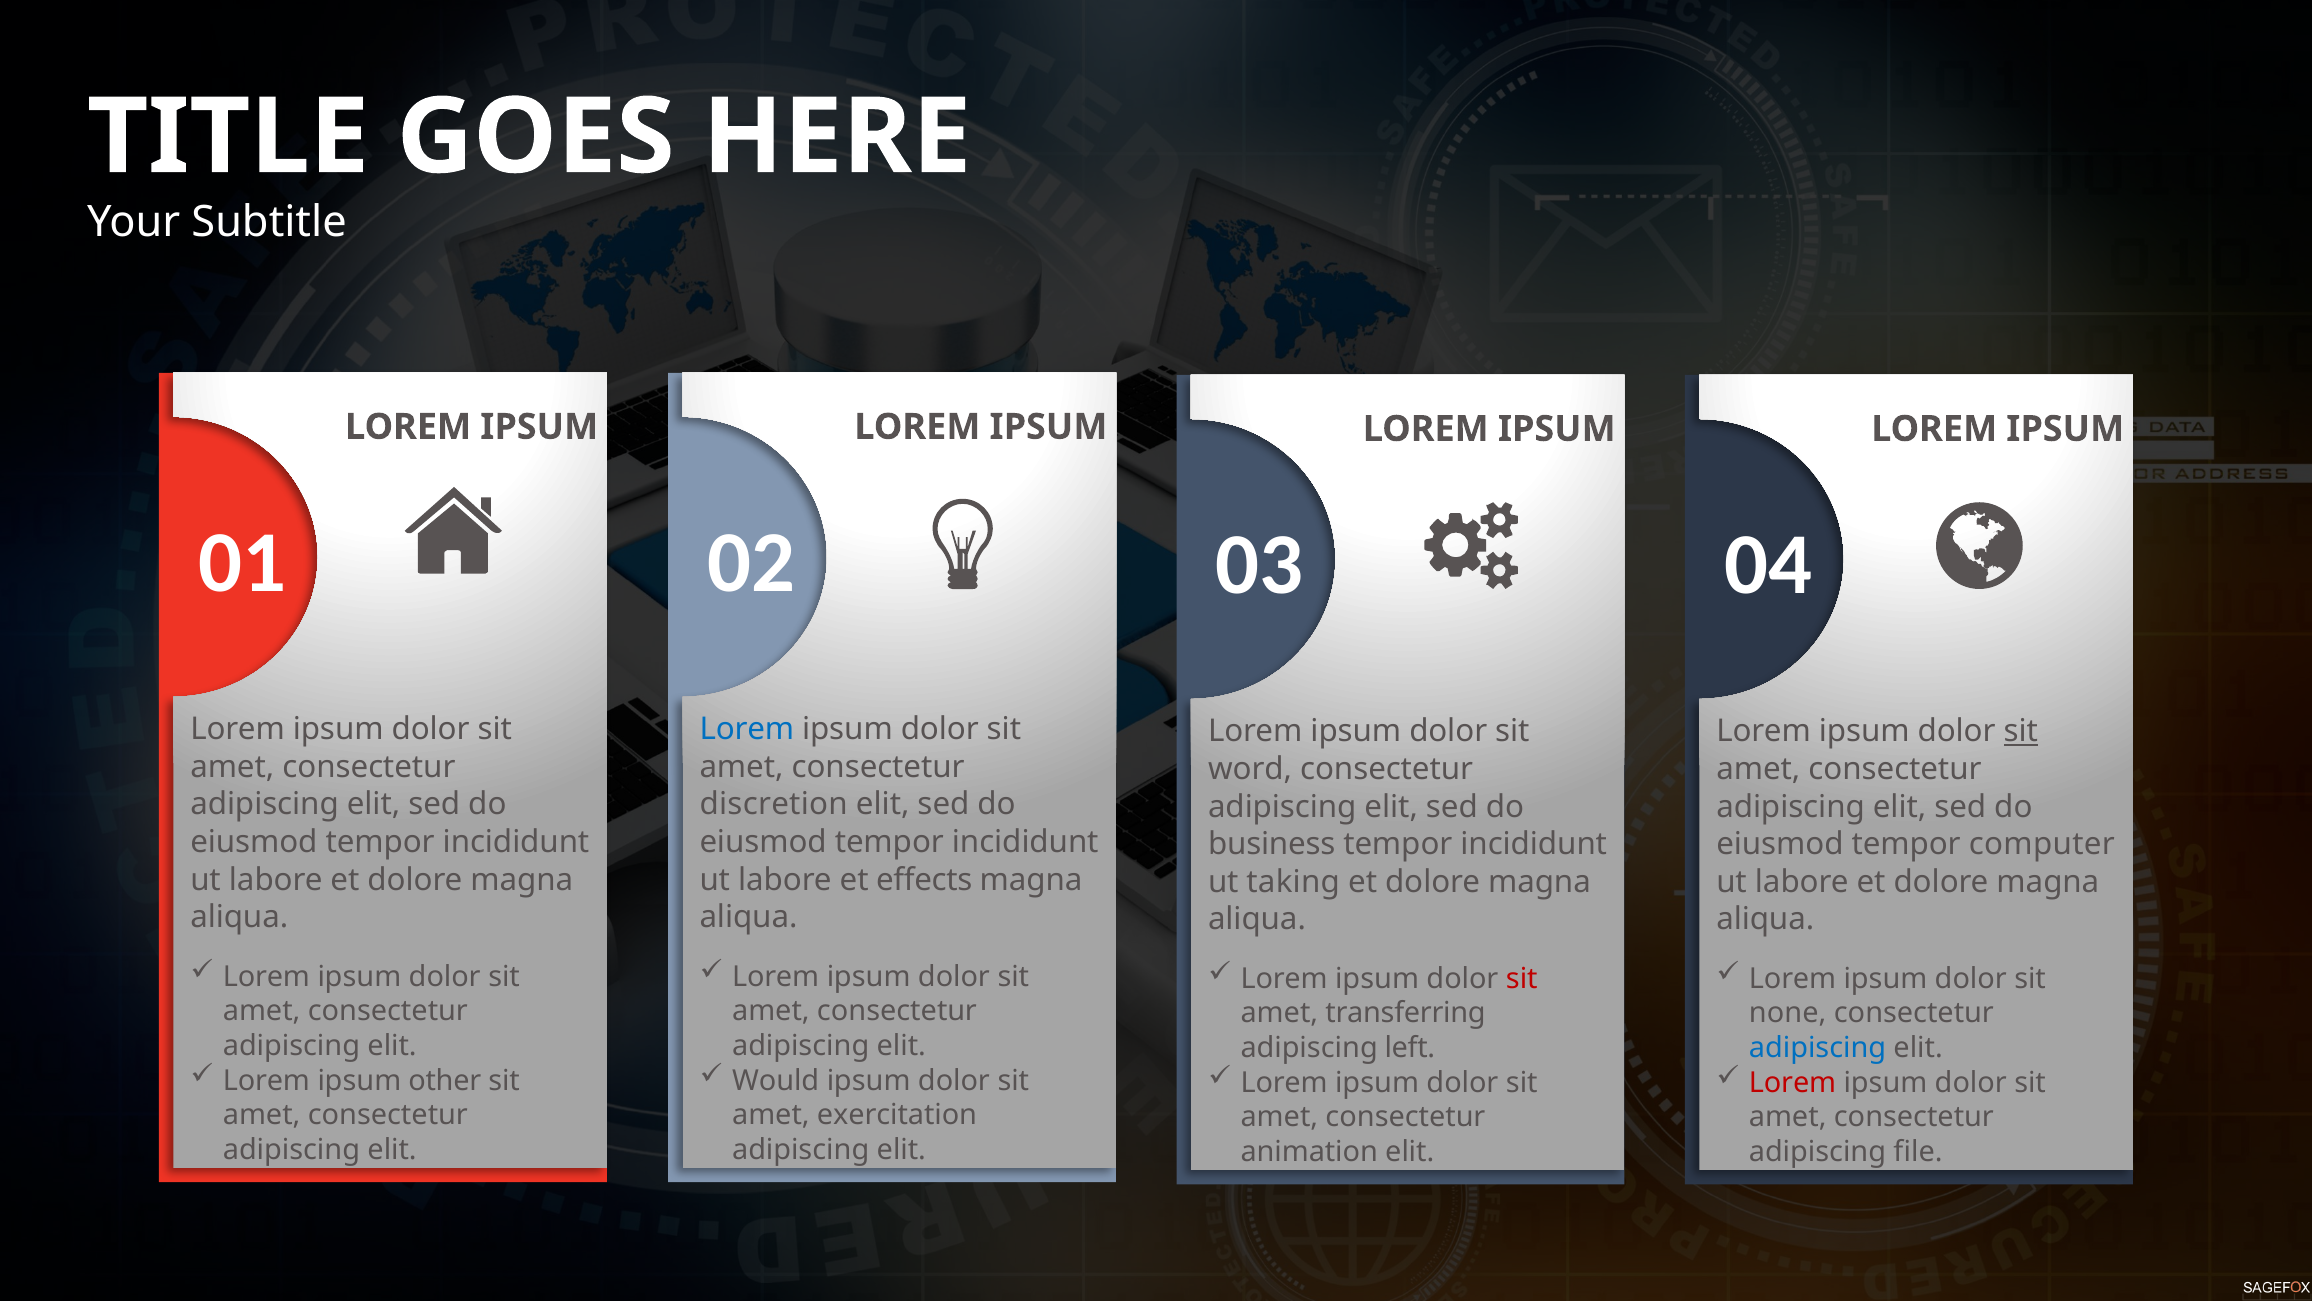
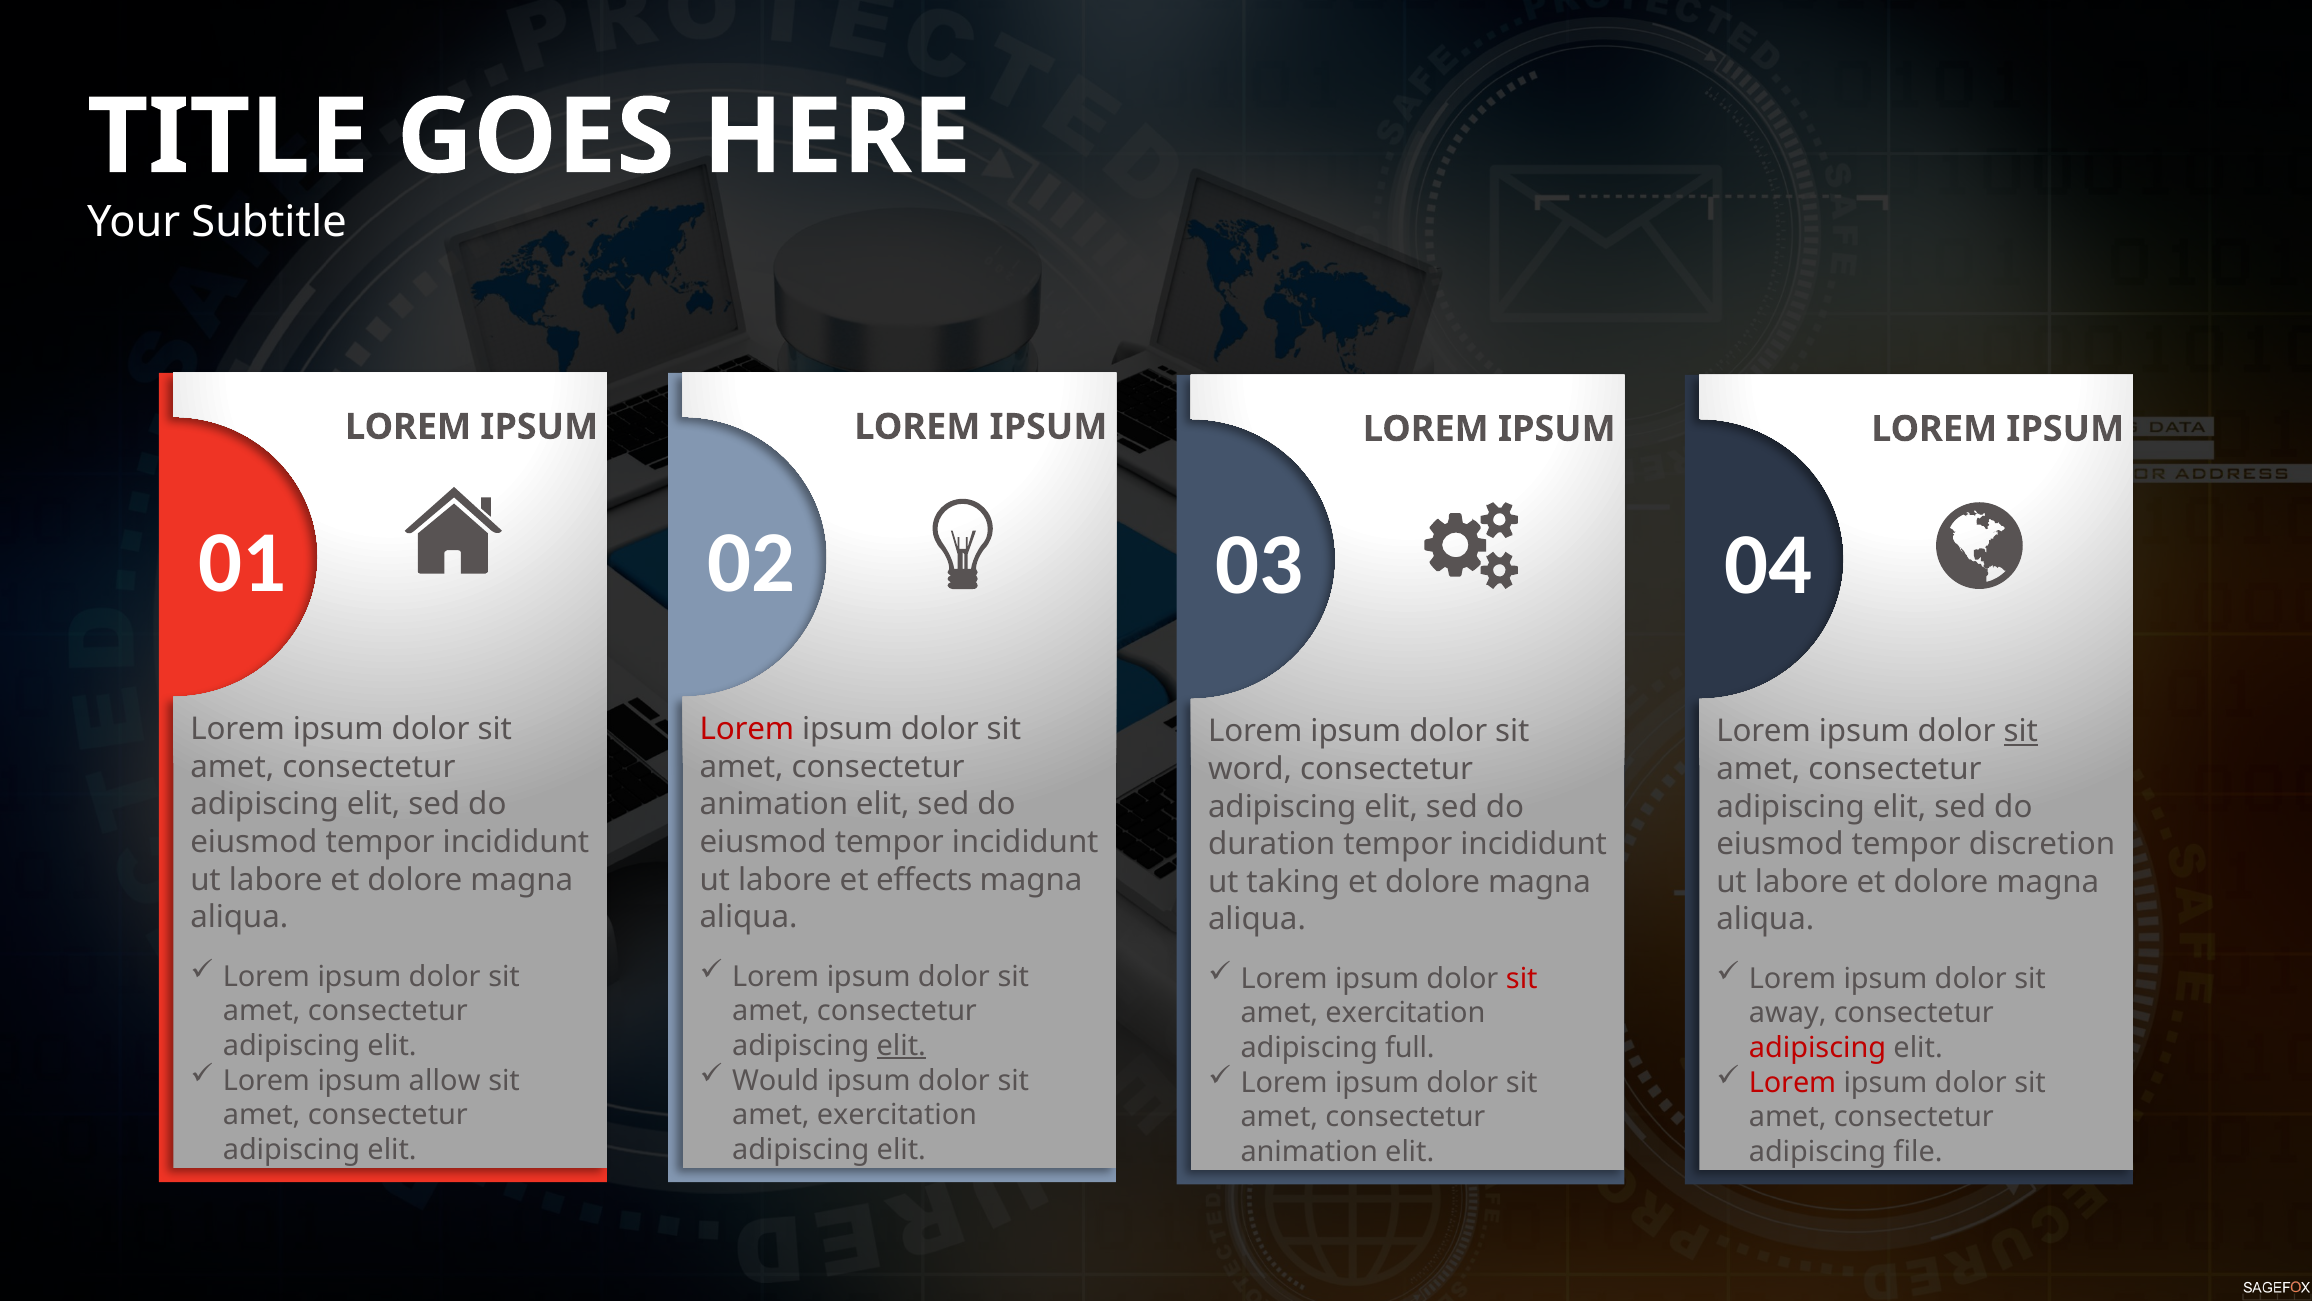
Lorem at (747, 729) colour: blue -> red
discretion at (774, 804): discretion -> animation
business: business -> duration
computer: computer -> discretion
transferring at (1406, 1013): transferring -> exercitation
none: none -> away
elit at (901, 1045) underline: none -> present
left: left -> full
adipiscing at (1818, 1048) colour: blue -> red
other: other -> allow
